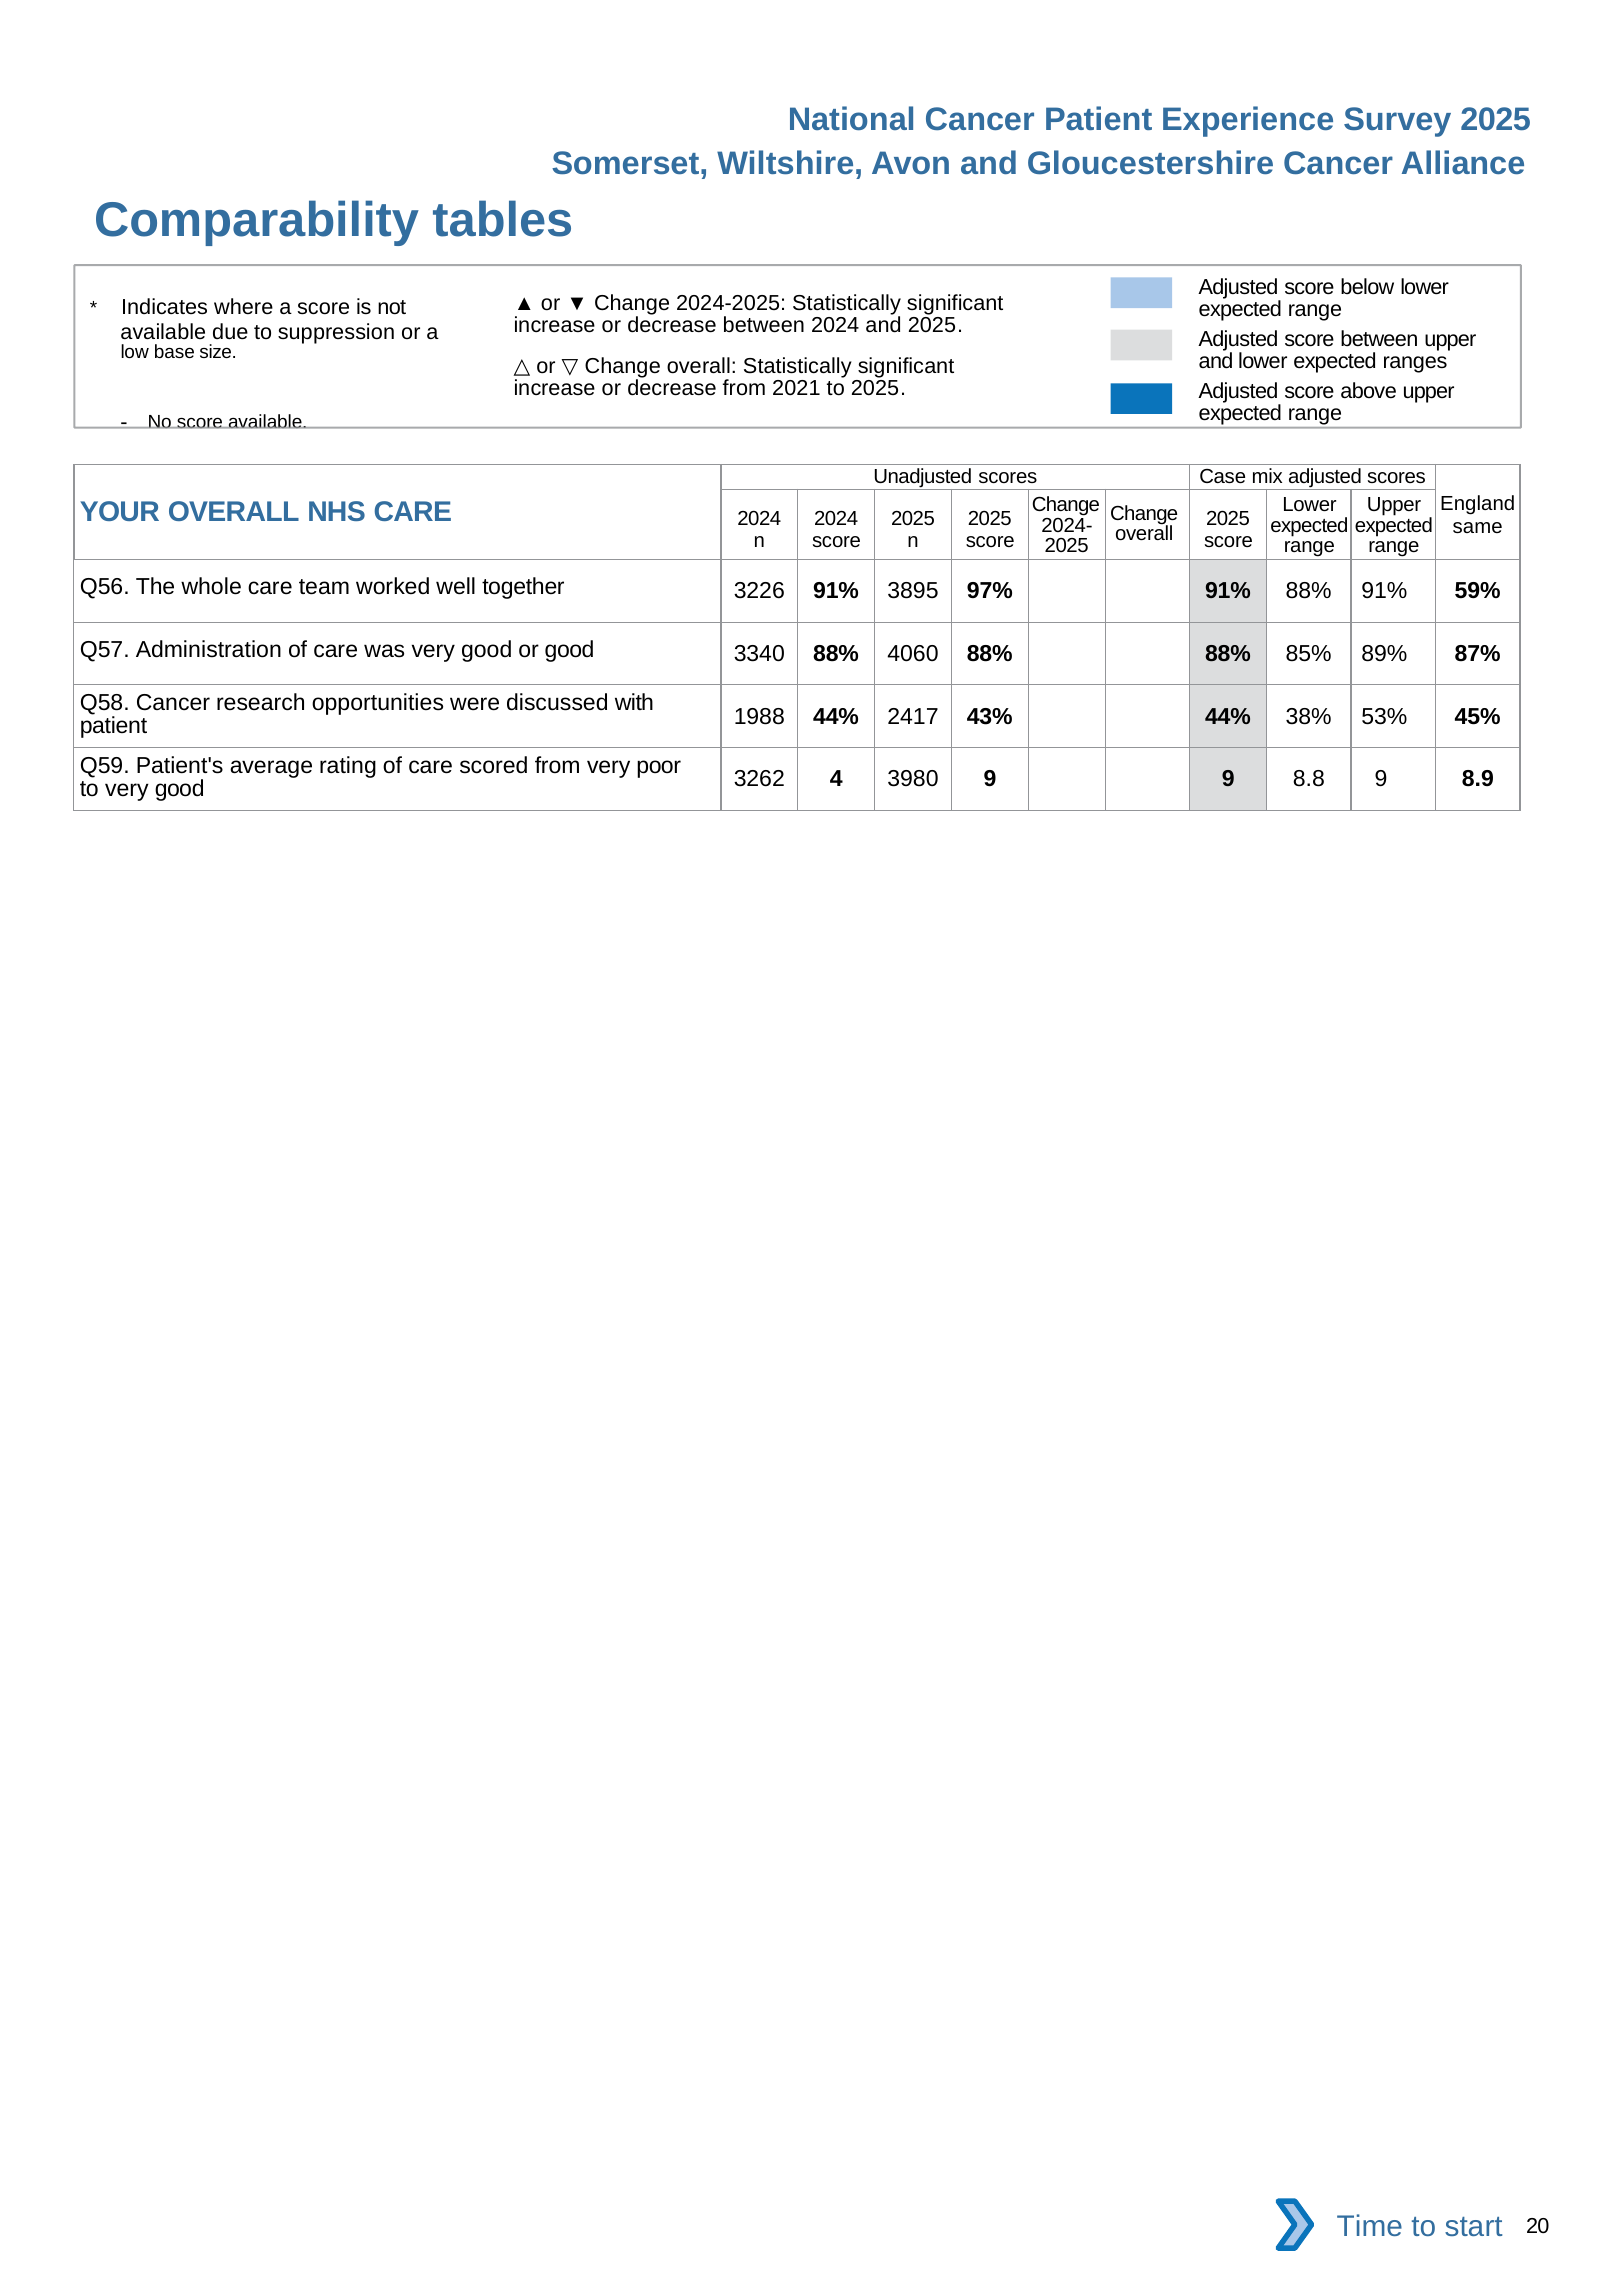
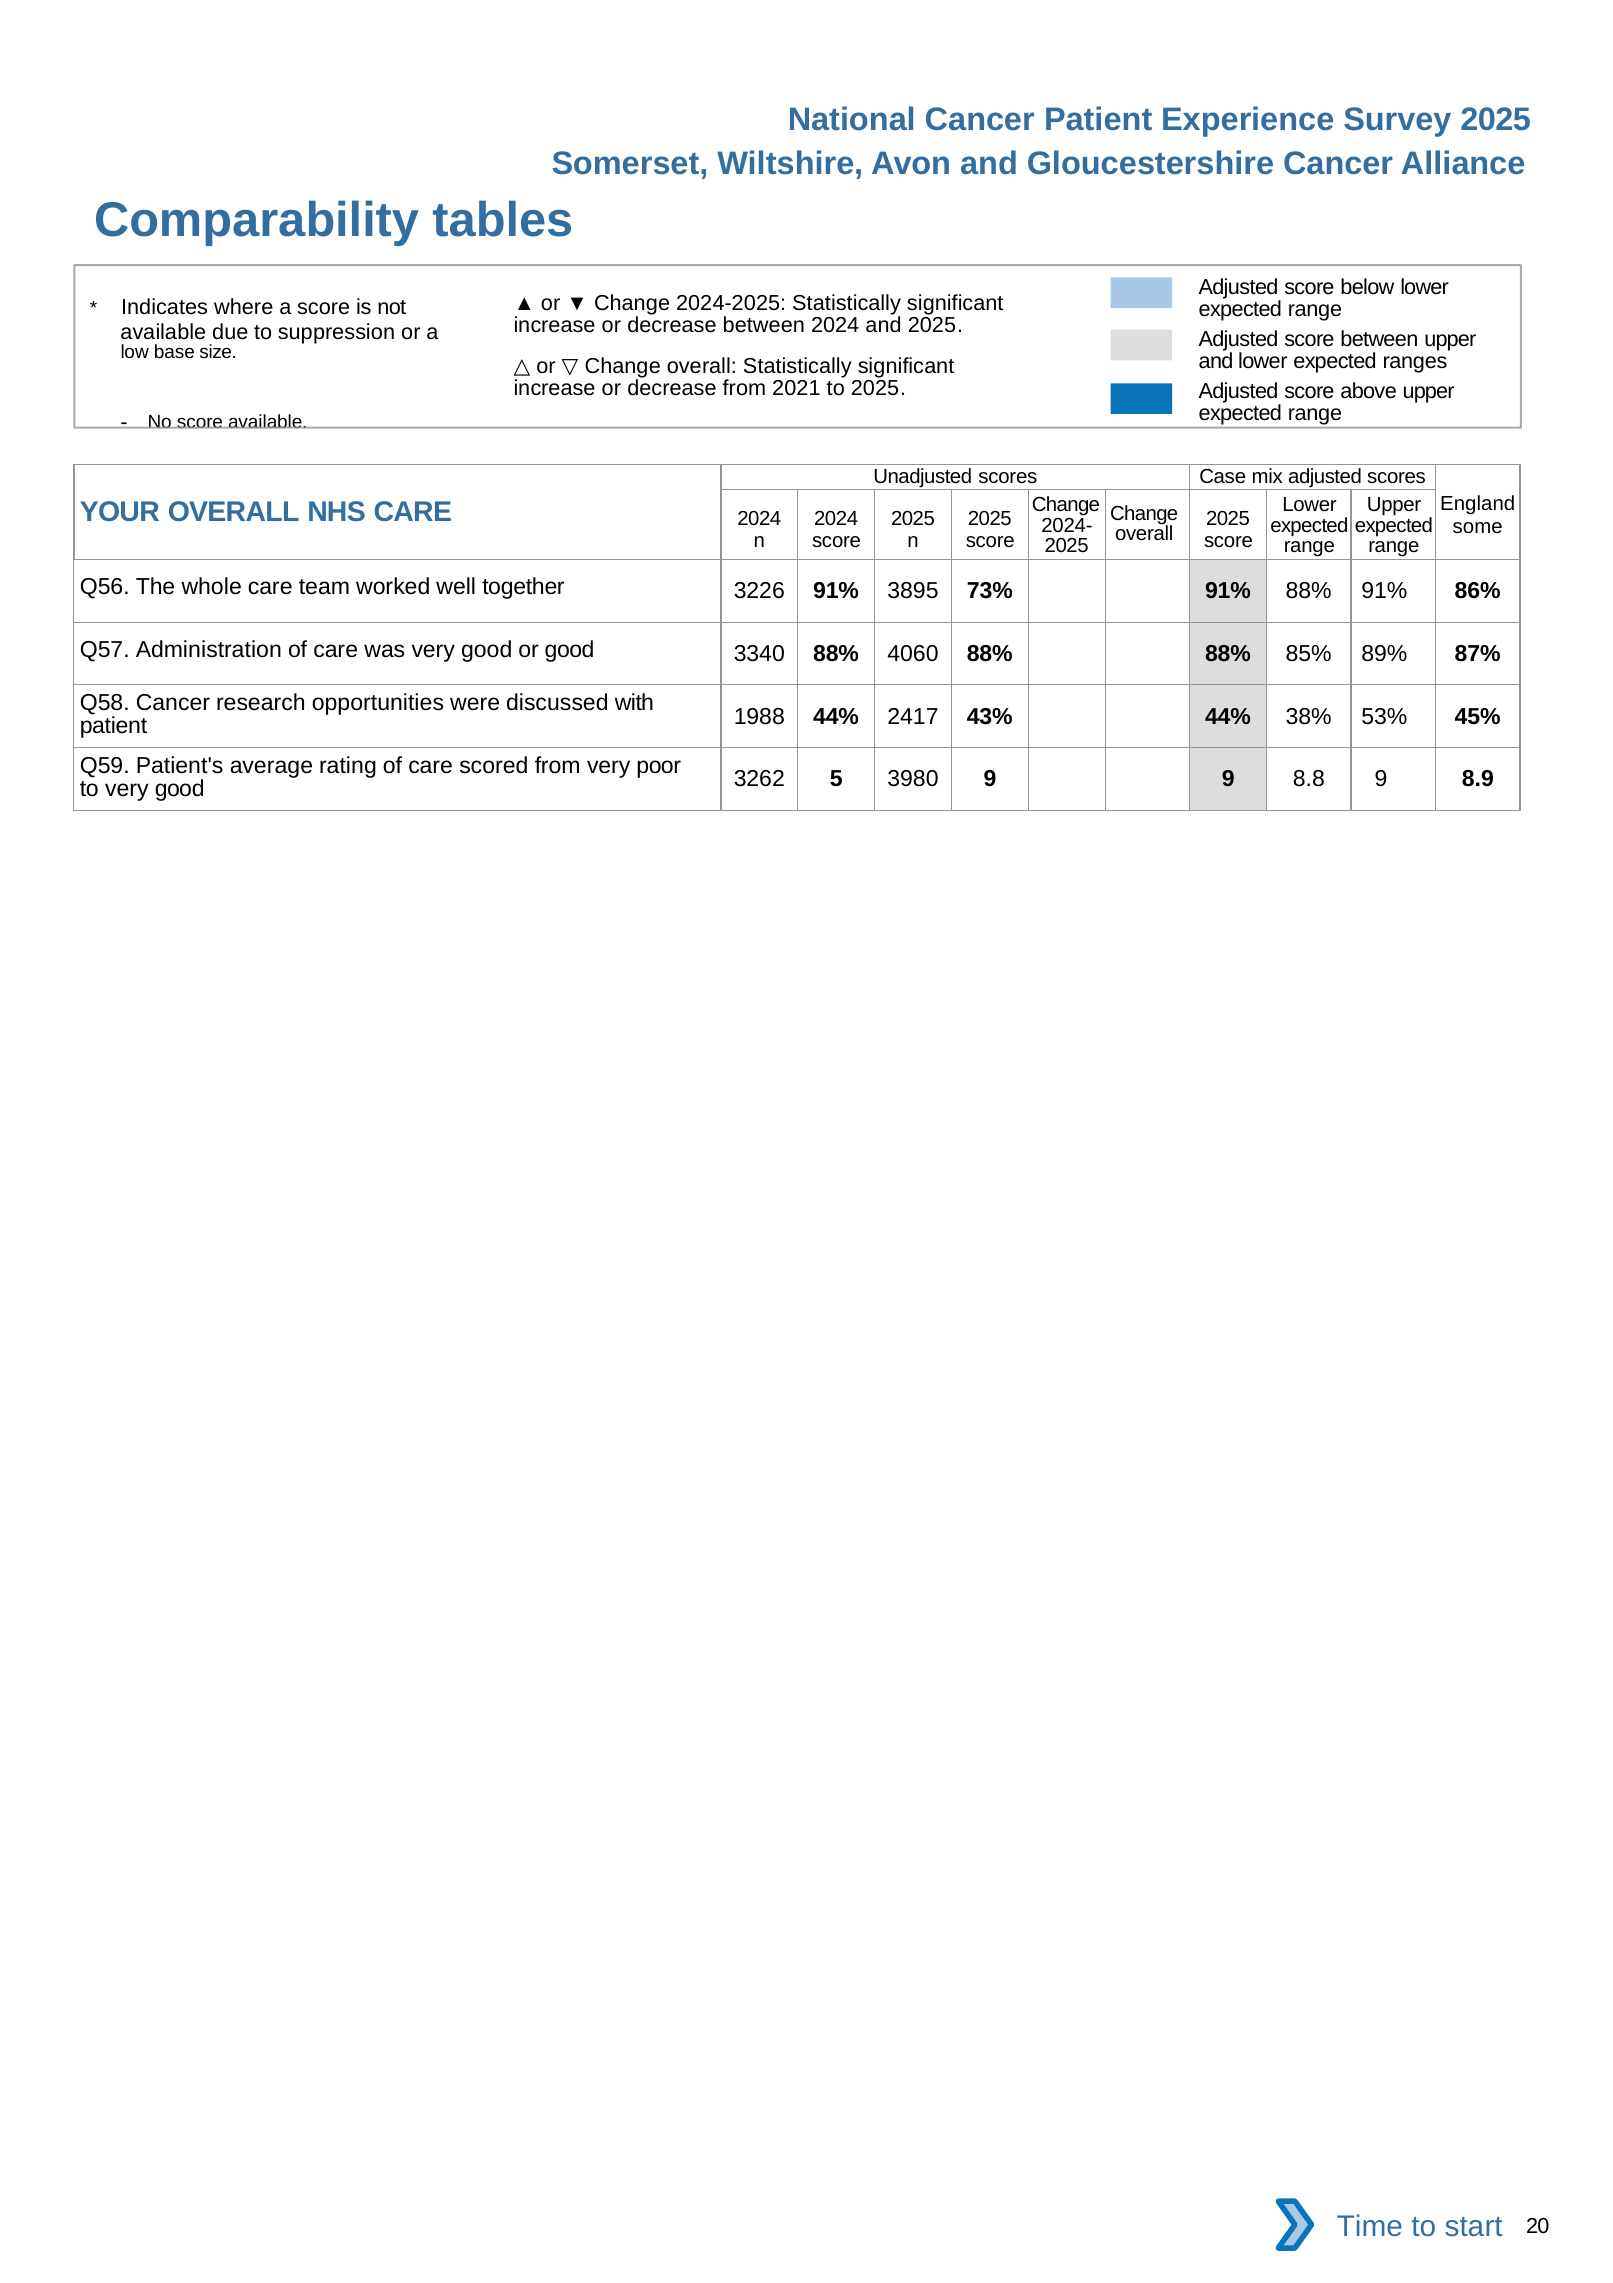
same: same -> some
97%: 97% -> 73%
59%: 59% -> 86%
3262 4: 4 -> 5
